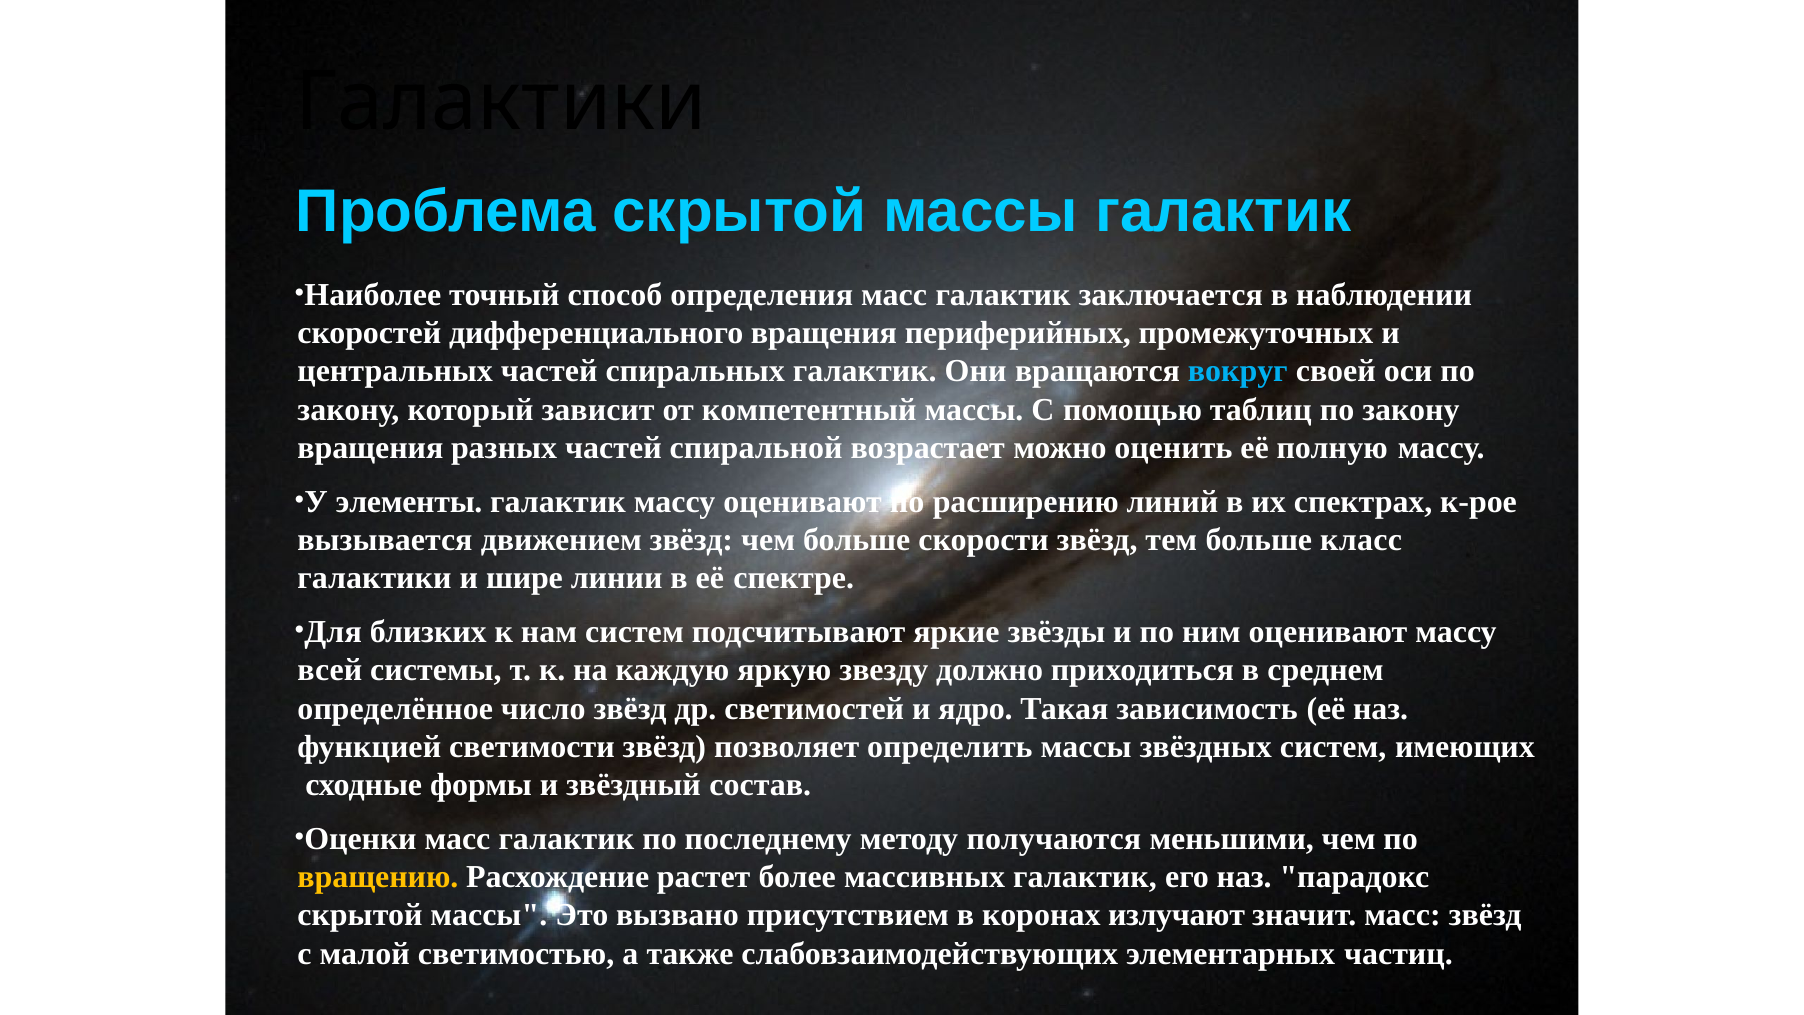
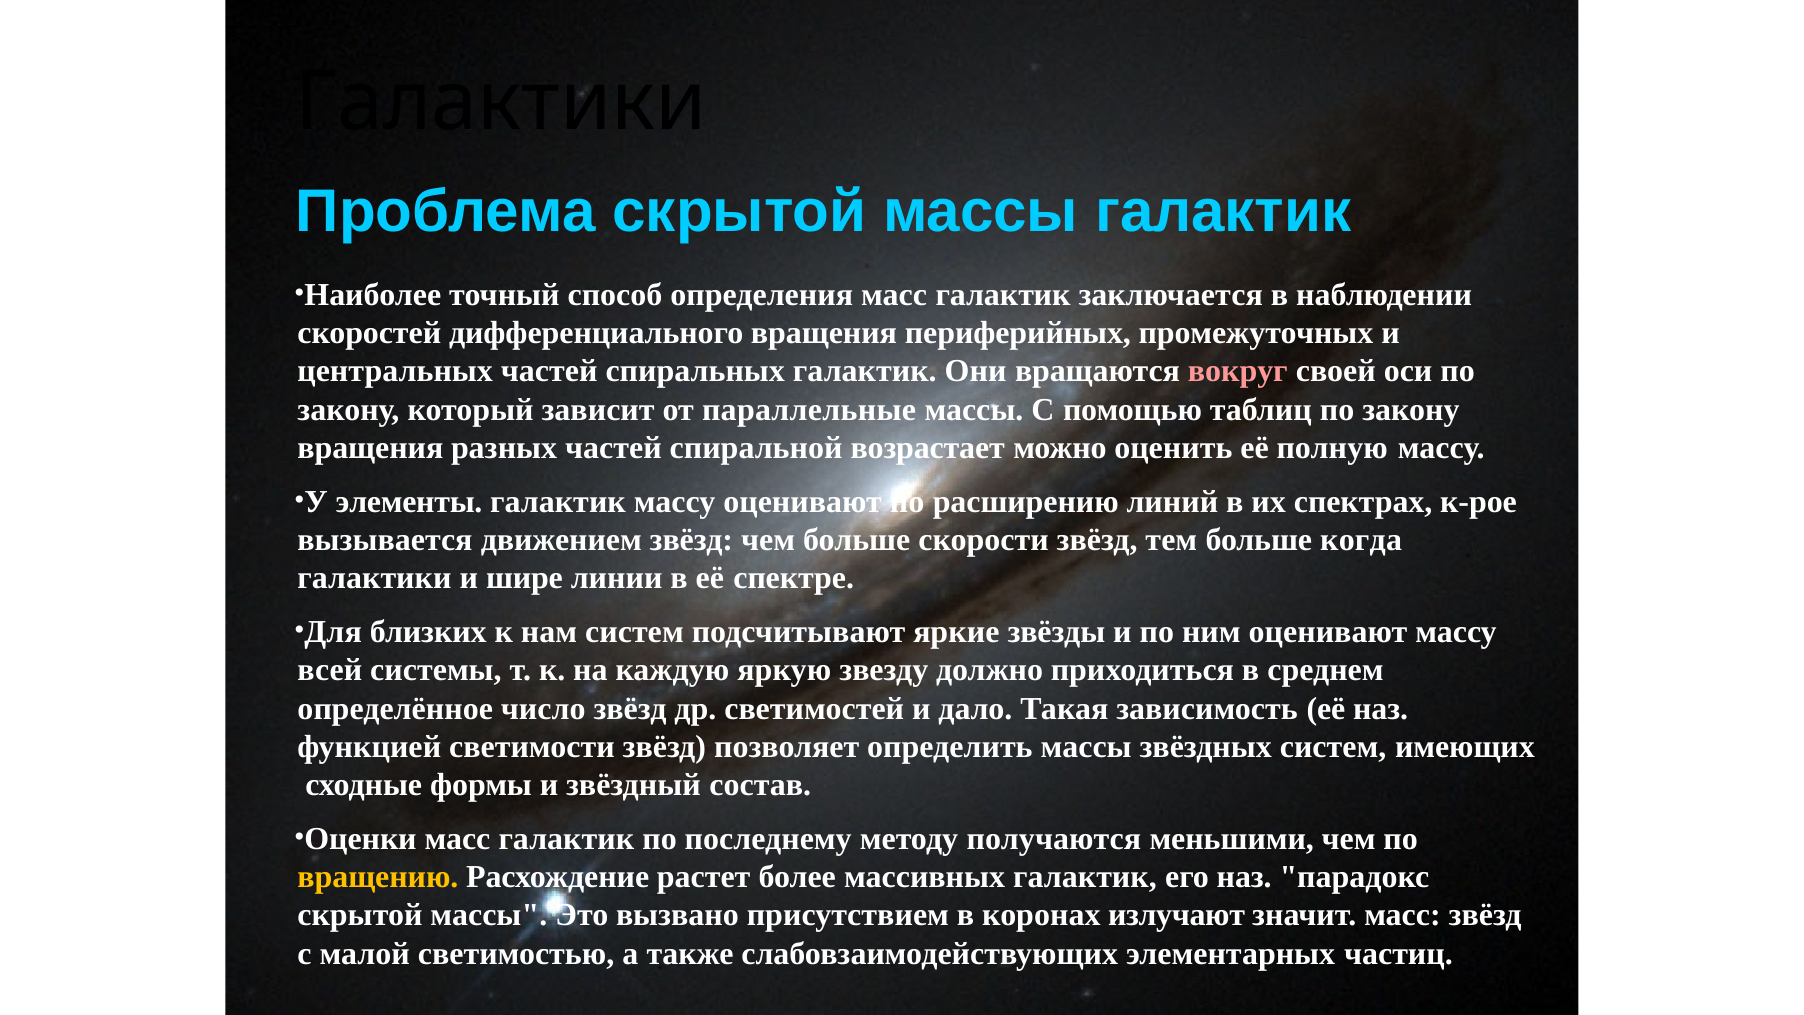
вокруг colour: light blue -> pink
компетентный: компетентный -> параллельные
класс: класс -> когда
ядро: ядро -> дало
